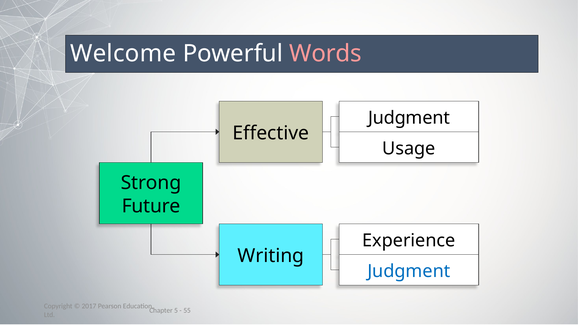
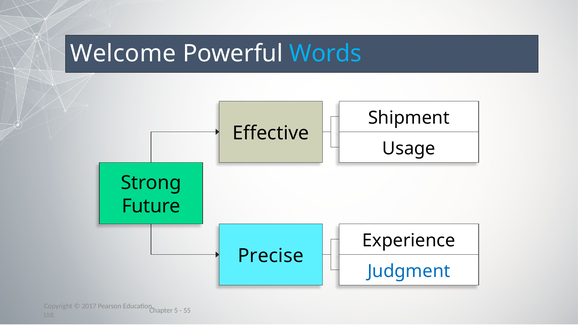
Words colour: pink -> light blue
Judgment at (409, 118): Judgment -> Shipment
Writing: Writing -> Precise
